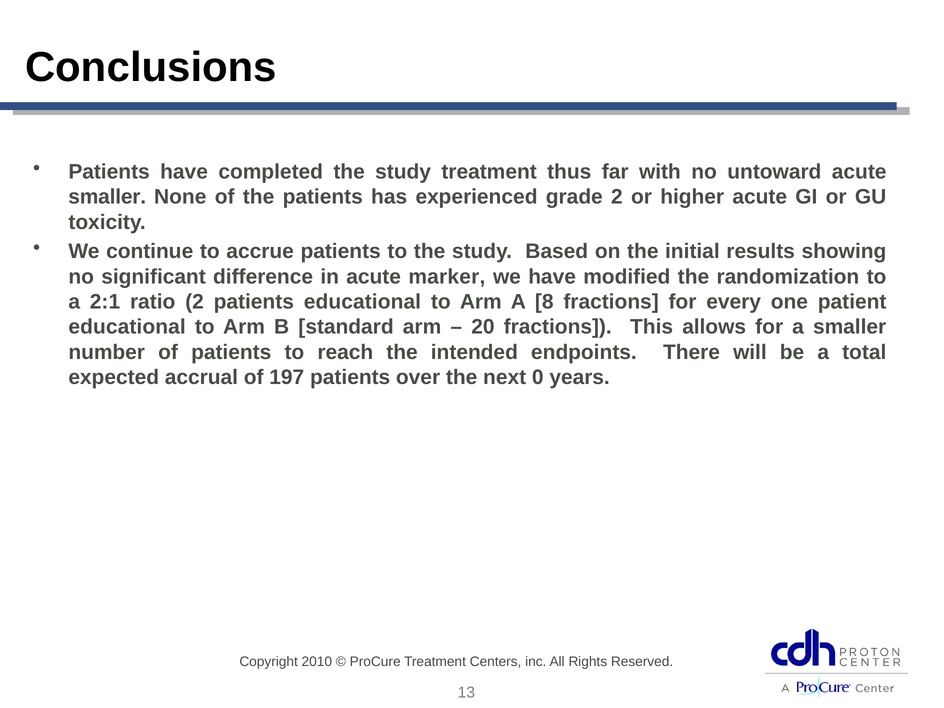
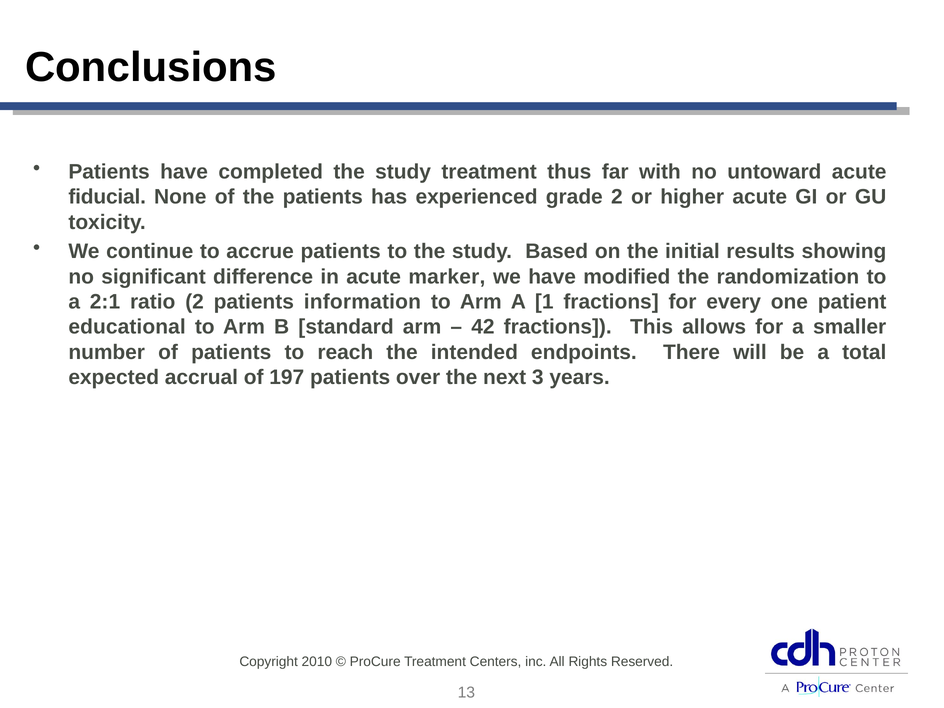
smaller at (107, 197): smaller -> fiducial
patients educational: educational -> information
8: 8 -> 1
20: 20 -> 42
0: 0 -> 3
